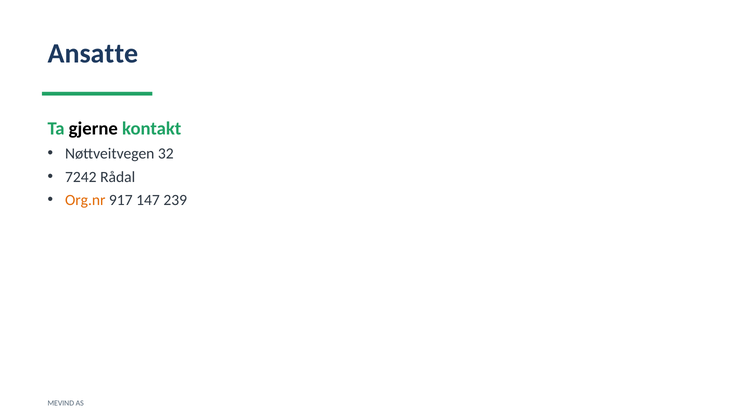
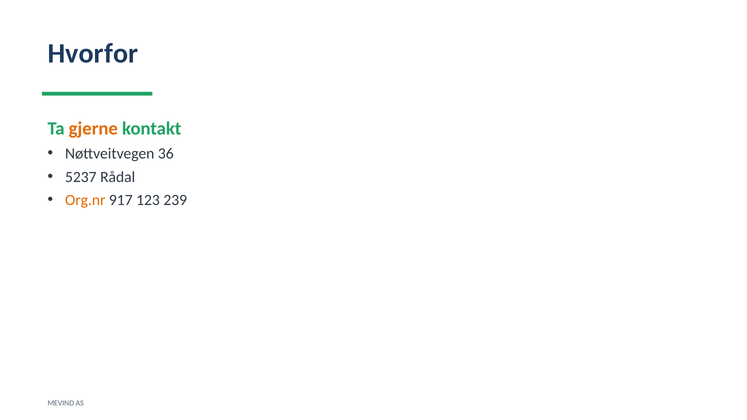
Ansatte: Ansatte -> Hvorfor
gjerne colour: black -> orange
32: 32 -> 36
7242: 7242 -> 5237
147: 147 -> 123
